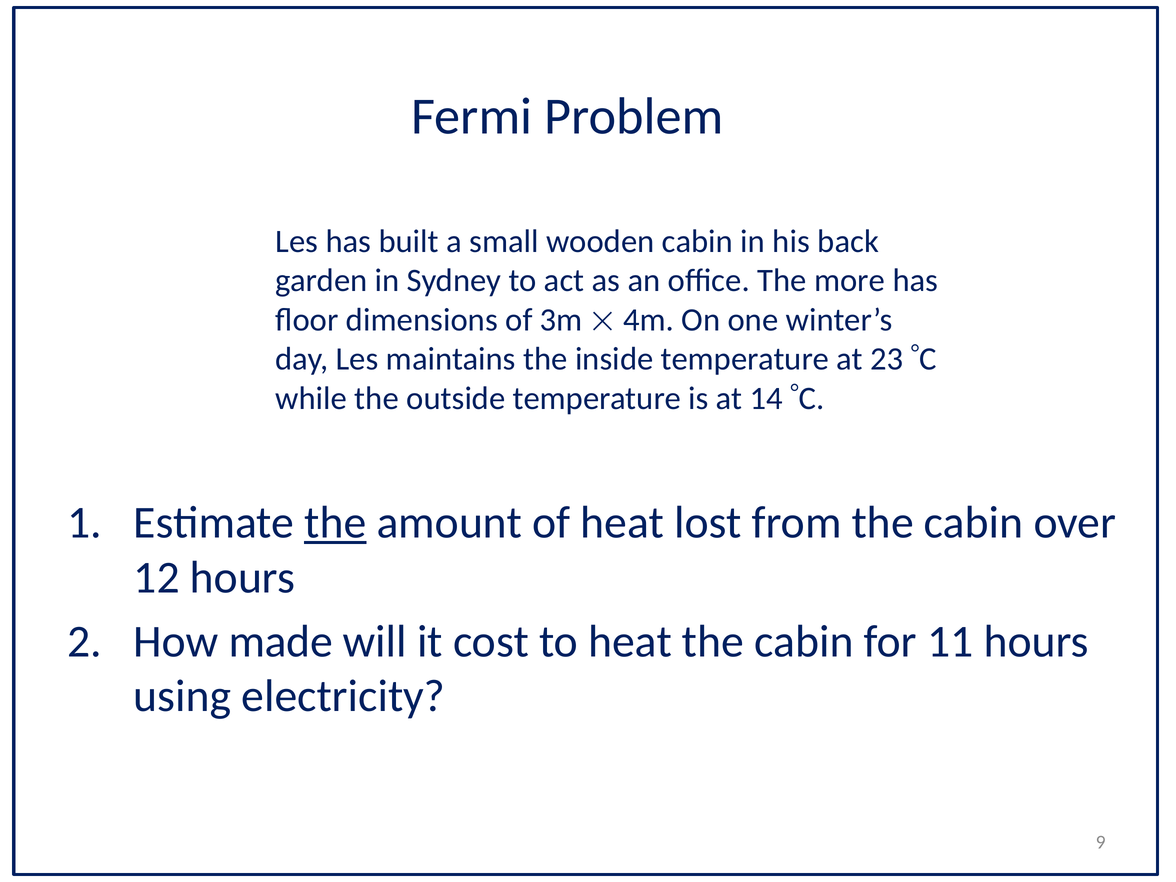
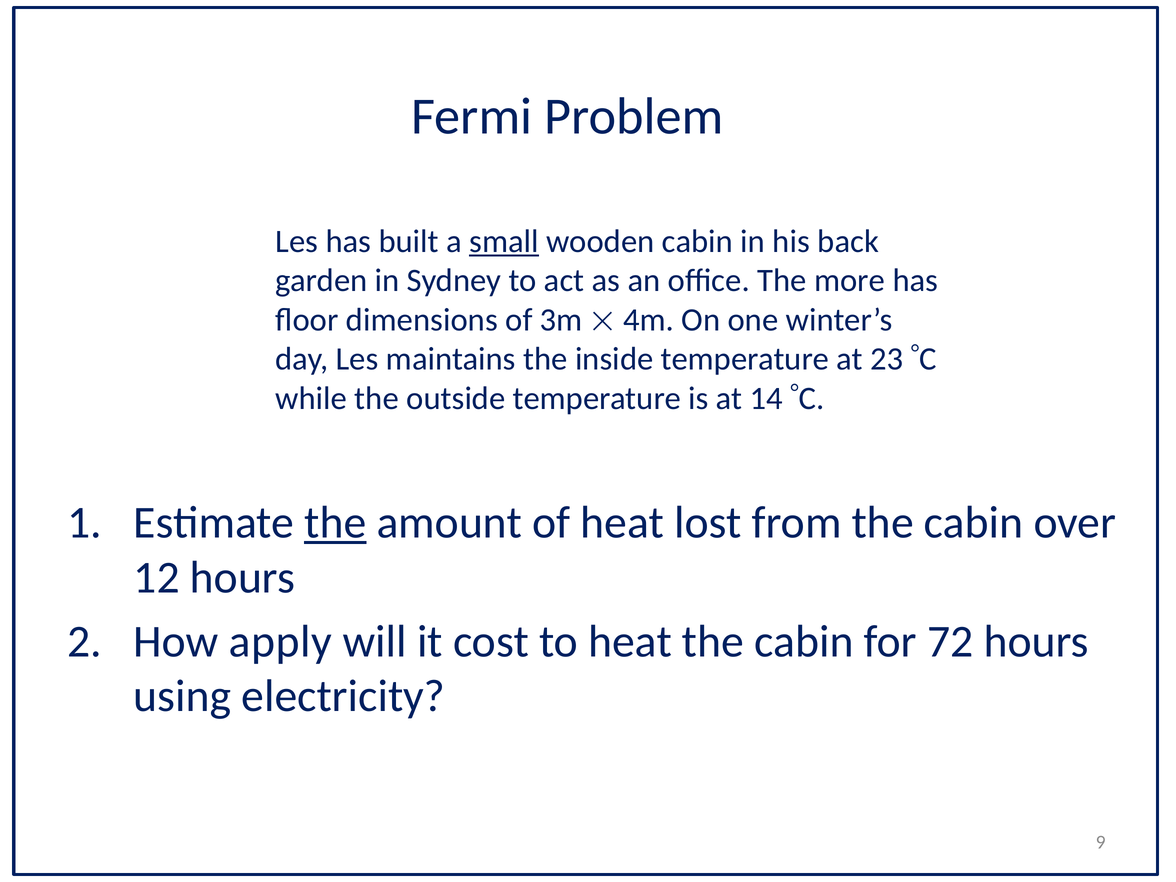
small underline: none -> present
made: made -> apply
11: 11 -> 72
